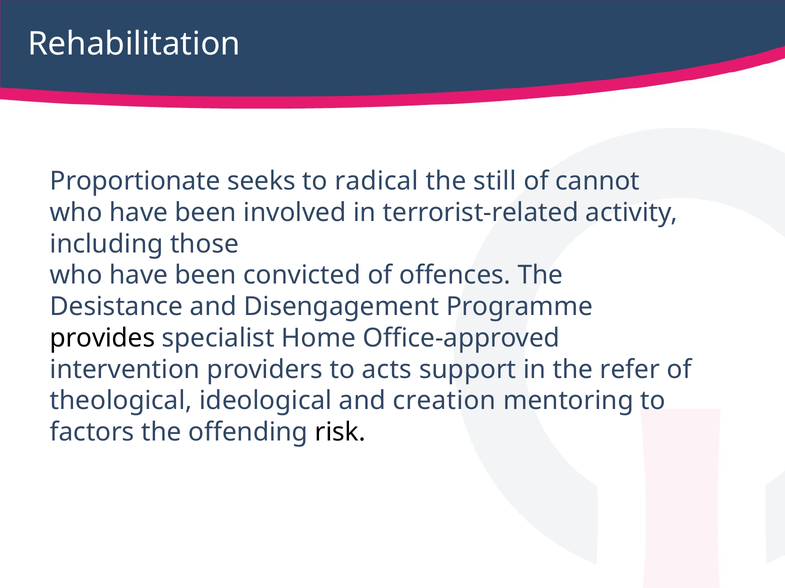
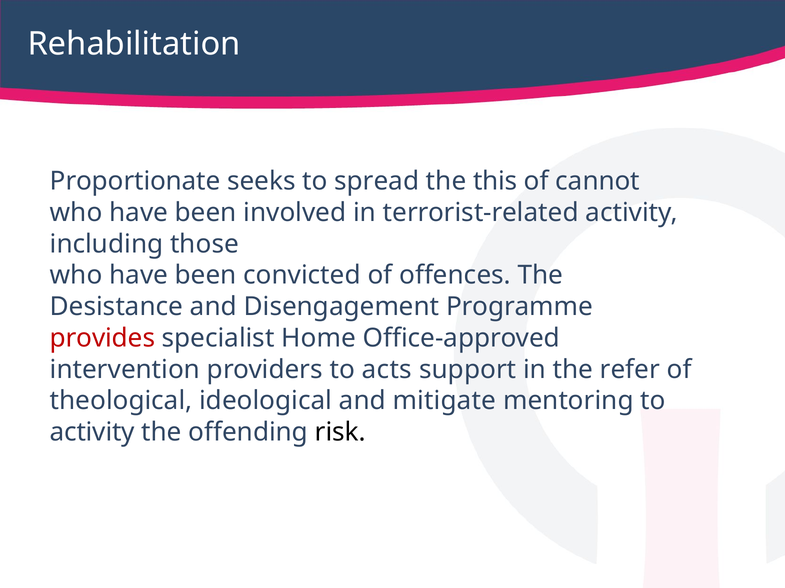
radical: radical -> spread
still: still -> this
provides colour: black -> red
creation: creation -> mitigate
factors at (92, 433): factors -> activity
